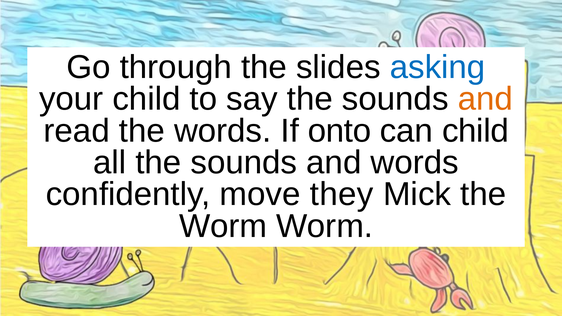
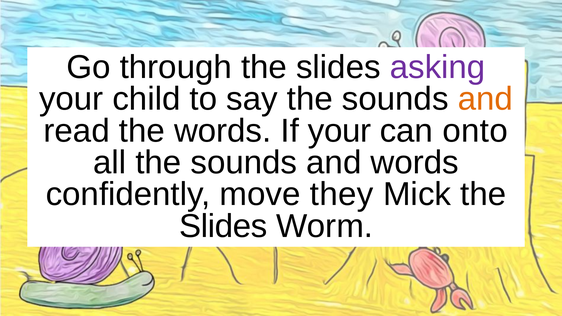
asking colour: blue -> purple
If onto: onto -> your
can child: child -> onto
Worm at (223, 226): Worm -> Slides
